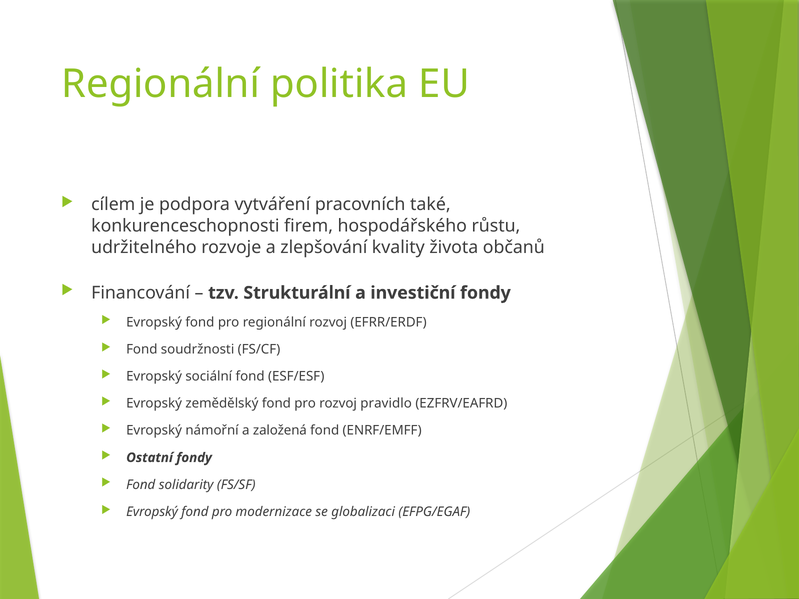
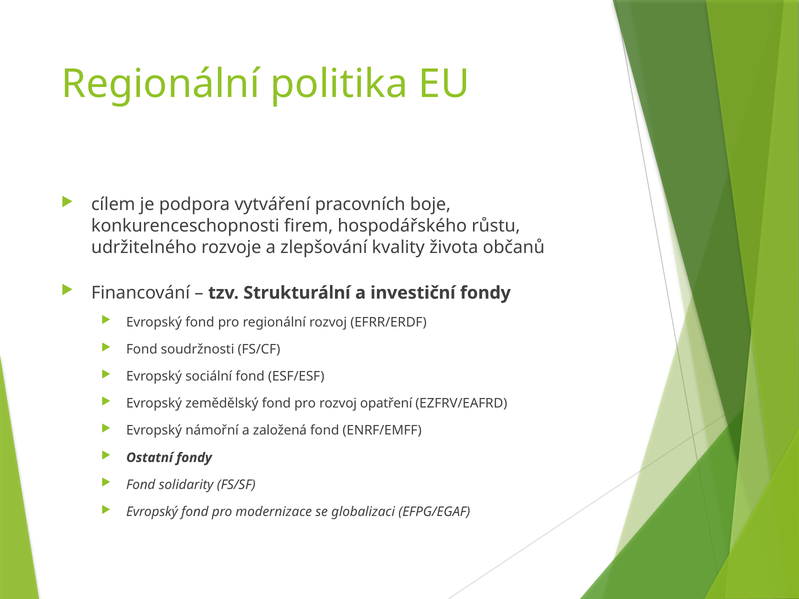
také: také -> boje
pravidlo: pravidlo -> opatření
